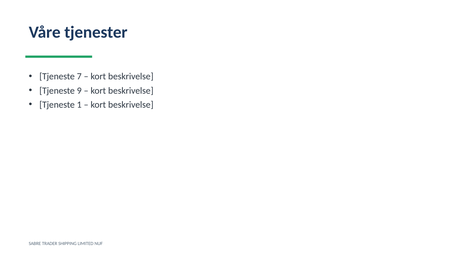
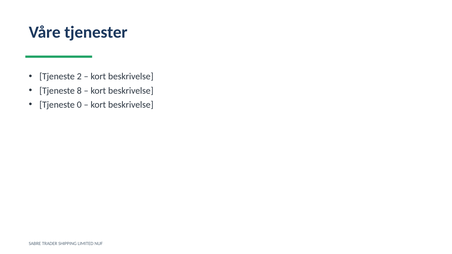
7: 7 -> 2
9: 9 -> 8
1: 1 -> 0
